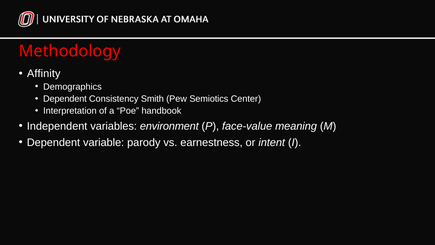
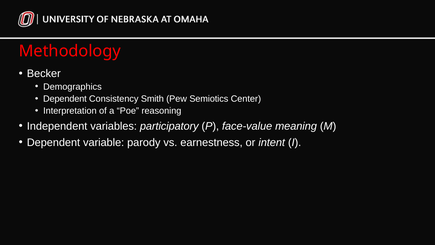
Affinity: Affinity -> Becker
handbook: handbook -> reasoning
environment: environment -> participatory
